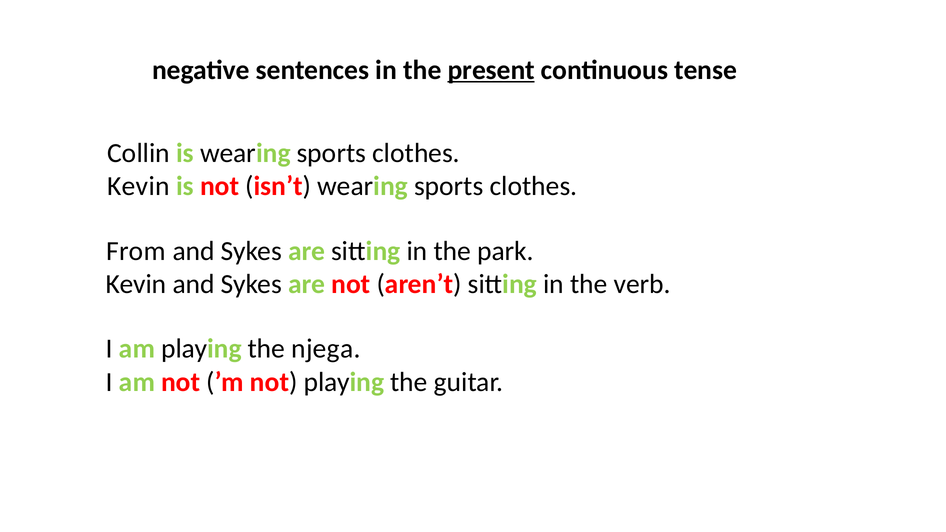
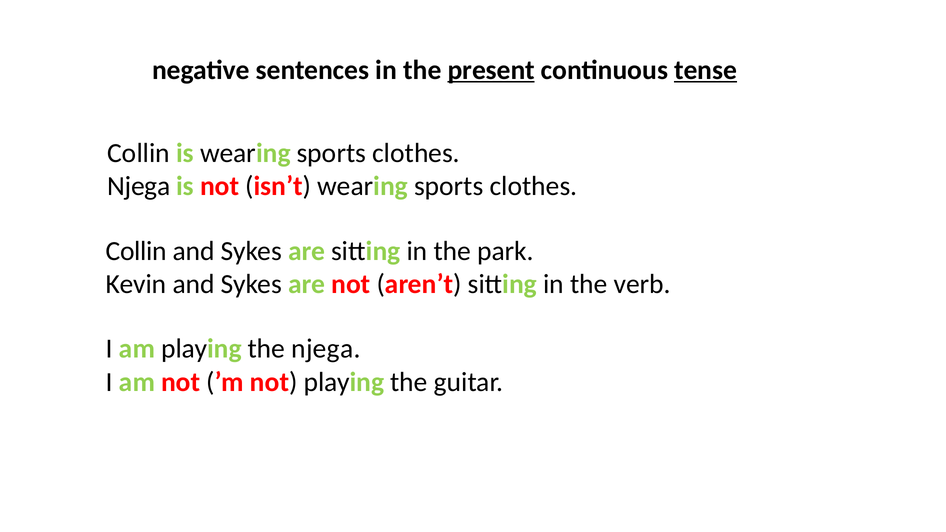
tense underline: none -> present
Kevin at (139, 186): Kevin -> Njega
From at (136, 251): From -> Collin
